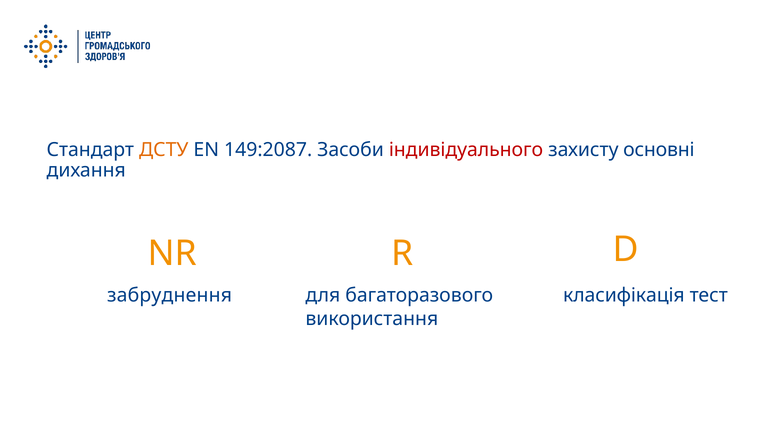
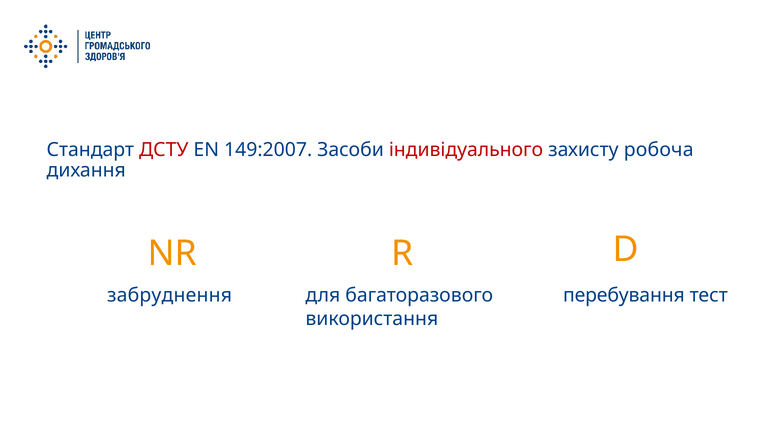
ДСТУ colour: orange -> red
149:2087: 149:2087 -> 149:2007
основні: основні -> робоча
класифікація: класифікація -> перебування
